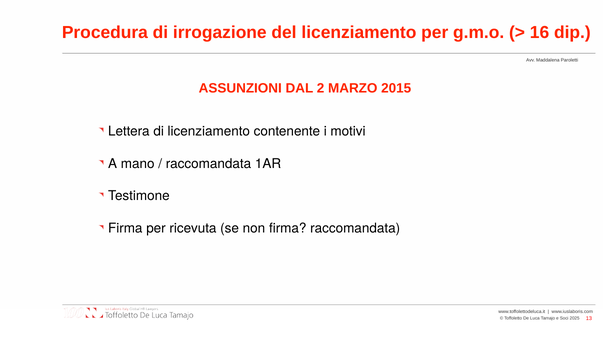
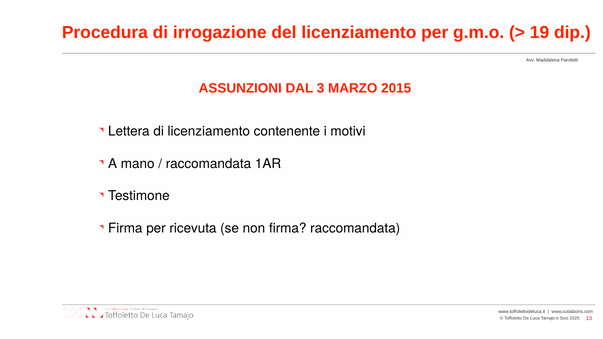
16: 16 -> 19
2: 2 -> 3
